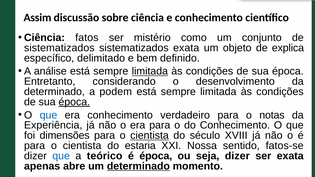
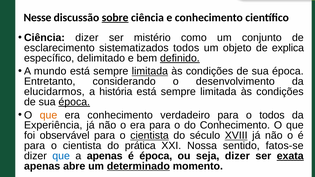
Assim: Assim -> Nesse
sobre underline: none -> present
Ciência fatos: fatos -> dizer
sistematizados at (59, 48): sistematizados -> esclarecimento
sistematizados exata: exata -> todos
definido underline: none -> present
análise: análise -> mundo
determinado at (54, 92): determinado -> elucidarmos
podem: podem -> história
que at (48, 115) colour: blue -> orange
o notas: notas -> todos
dimensões: dimensões -> observável
XVIII underline: none -> present
estaria: estaria -> prática
a teórico: teórico -> apenas
exata at (290, 156) underline: none -> present
